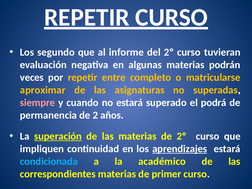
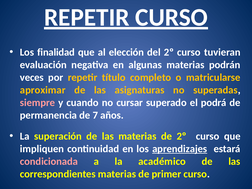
segundo: segundo -> finalidad
informe: informe -> elección
entre: entre -> título
no estará: estará -> cursar
2: 2 -> 7
superación underline: present -> none
condicionada colour: light blue -> pink
